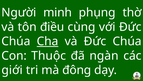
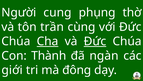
minh: minh -> cung
điều: điều -> trần
Đức at (95, 41) underline: none -> present
Thuộc: Thuộc -> Thành
